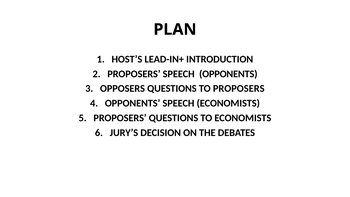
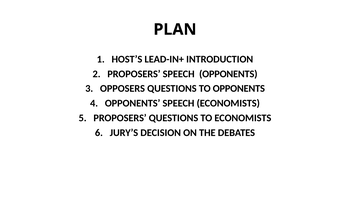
TO PROPOSERS: PROPOSERS -> OPPONENTS
